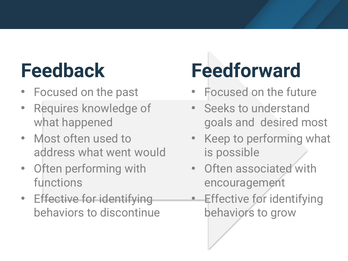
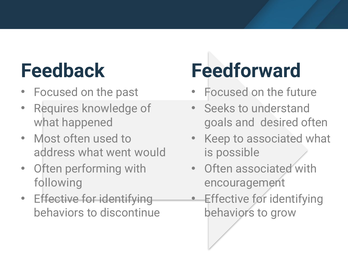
desired most: most -> often
to performing: performing -> associated
functions: functions -> following
